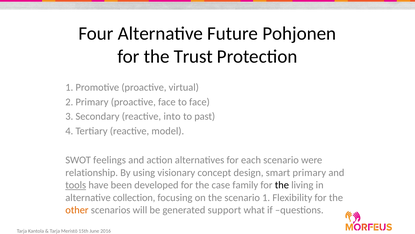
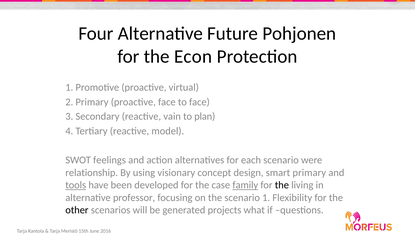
Trust: Trust -> Econ
into: into -> vain
past: past -> plan
family underline: none -> present
collection: collection -> professor
other colour: orange -> black
support: support -> projects
